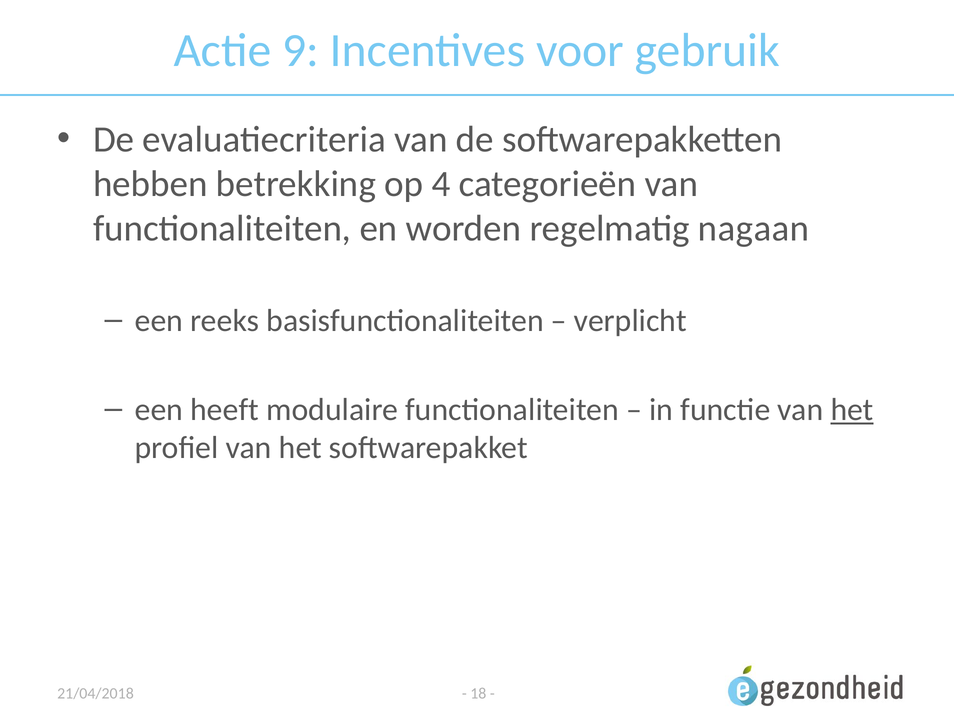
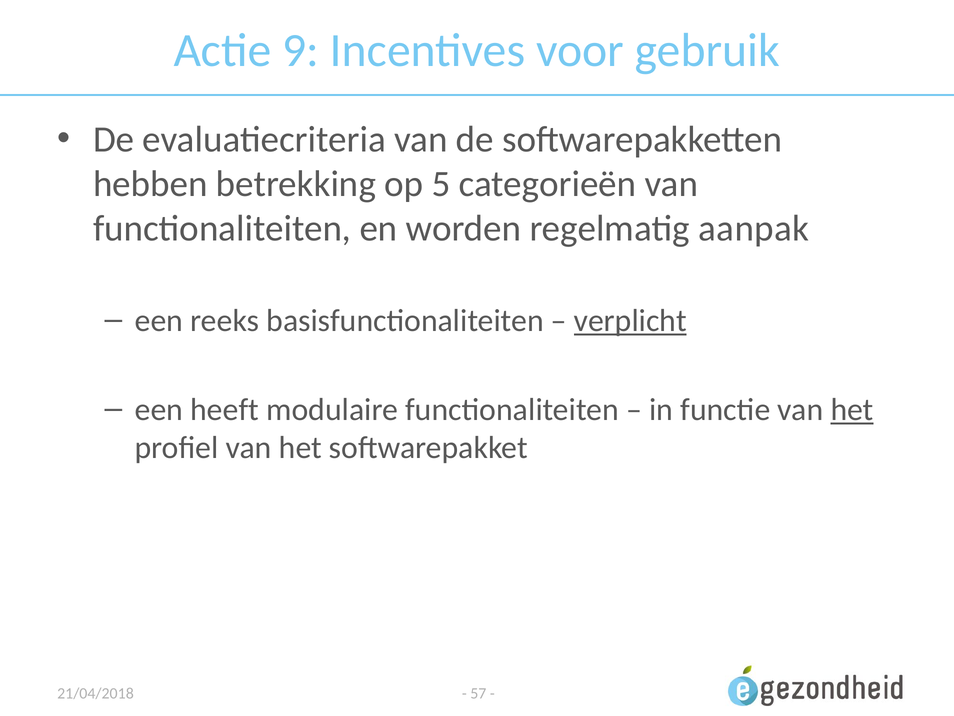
4: 4 -> 5
nagaan: nagaan -> aanpak
verplicht underline: none -> present
18: 18 -> 57
